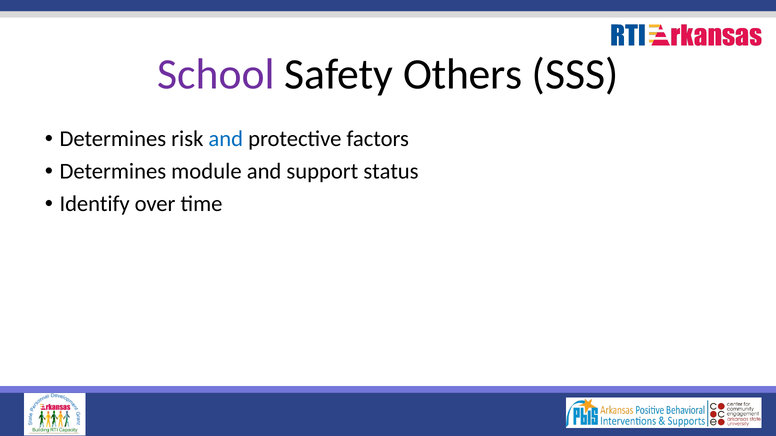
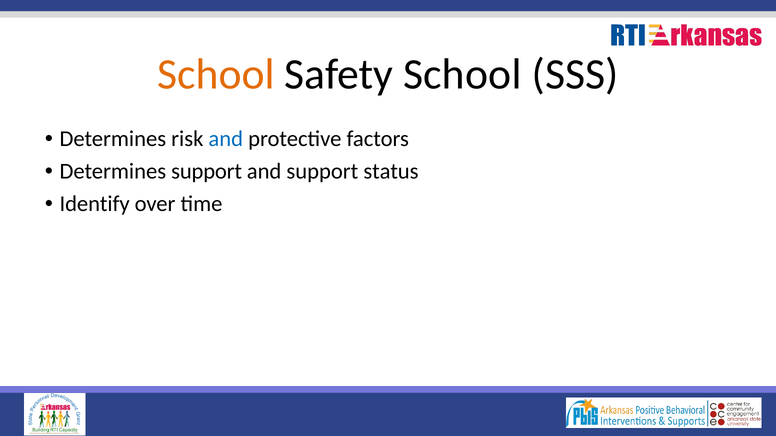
School at (216, 74) colour: purple -> orange
Safety Others: Others -> School
Determines module: module -> support
